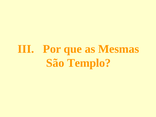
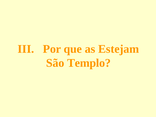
Mesmas: Mesmas -> Estejam
